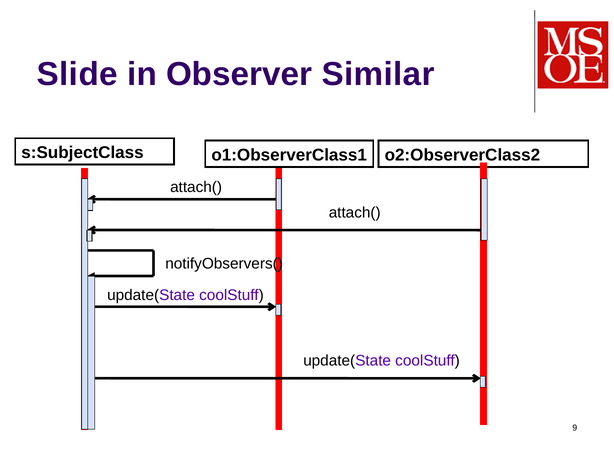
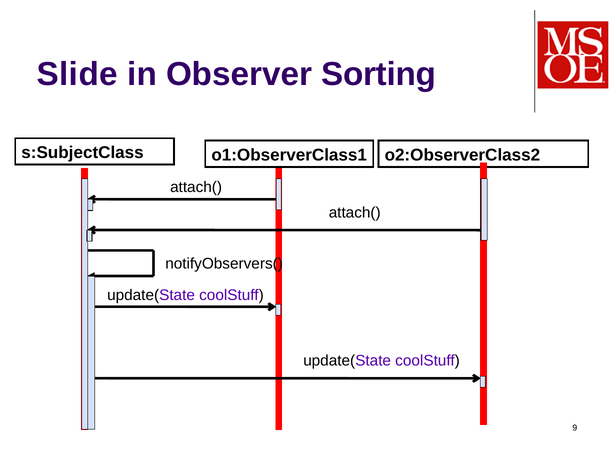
Similar: Similar -> Sorting
